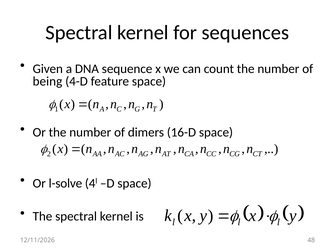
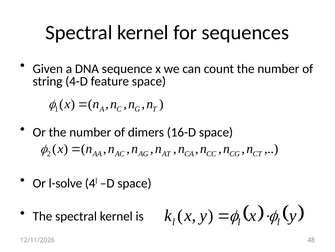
being: being -> string
